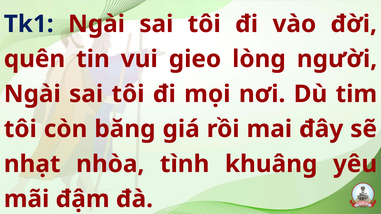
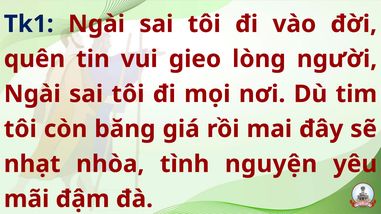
khuâng: khuâng -> nguyện
